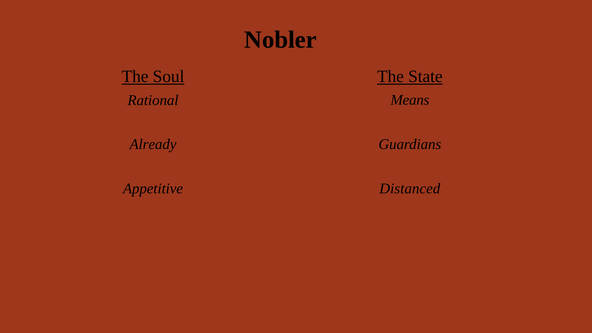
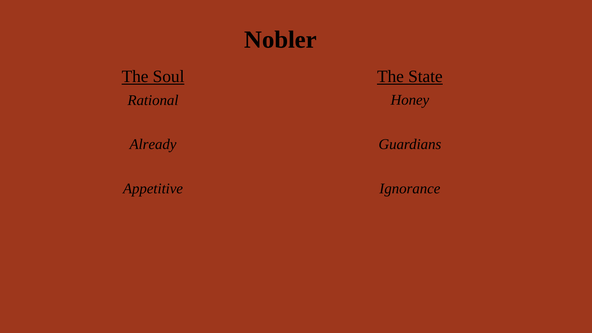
Means: Means -> Honey
Distanced: Distanced -> Ignorance
